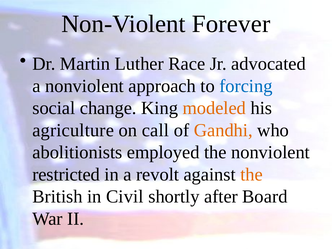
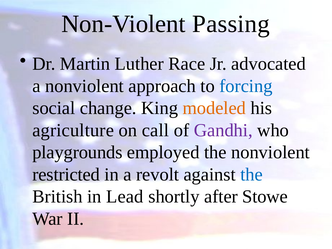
Forever: Forever -> Passing
Gandhi colour: orange -> purple
abolitionists: abolitionists -> playgrounds
the at (252, 174) colour: orange -> blue
Civil: Civil -> Lead
Board: Board -> Stowe
